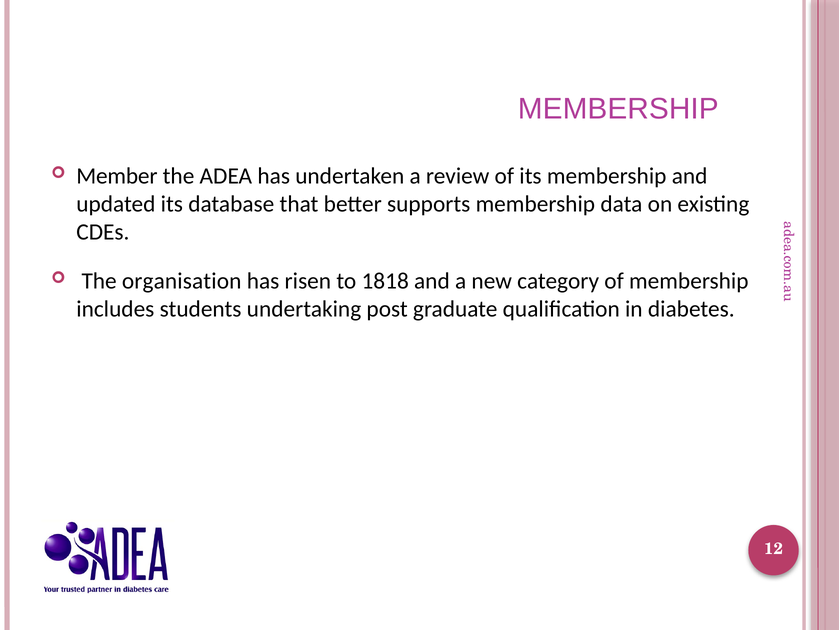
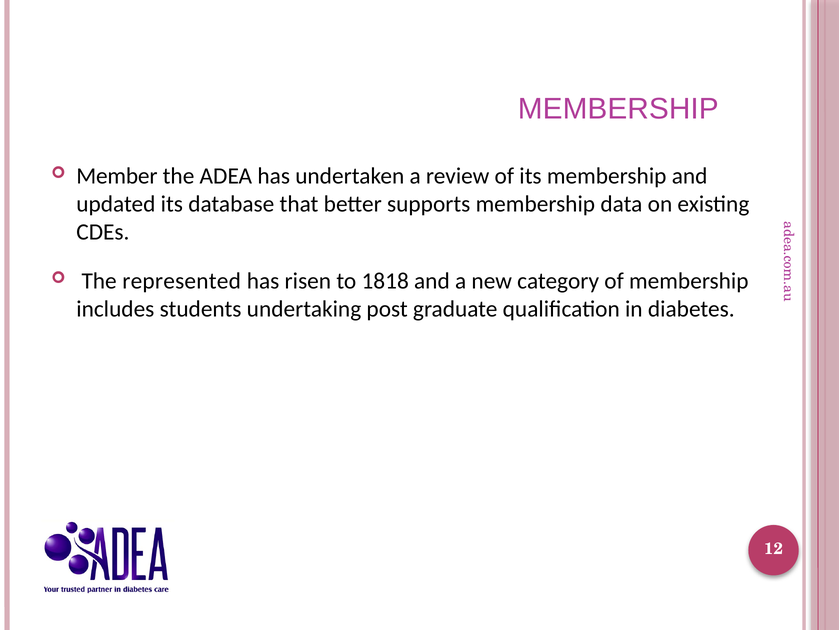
organisation: organisation -> represented
